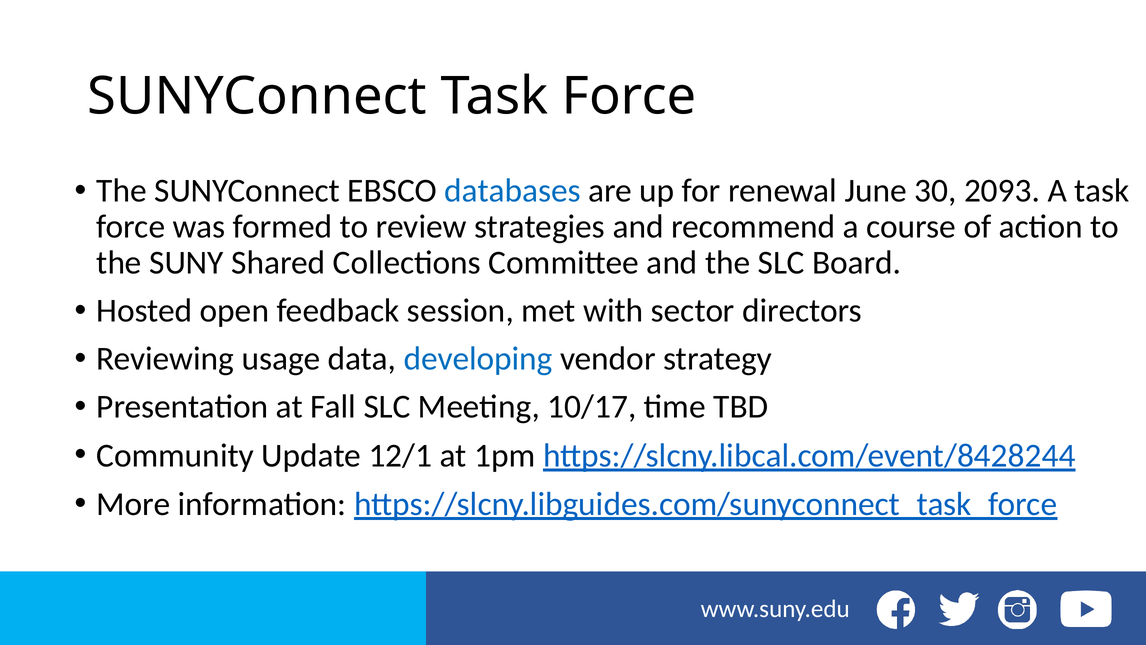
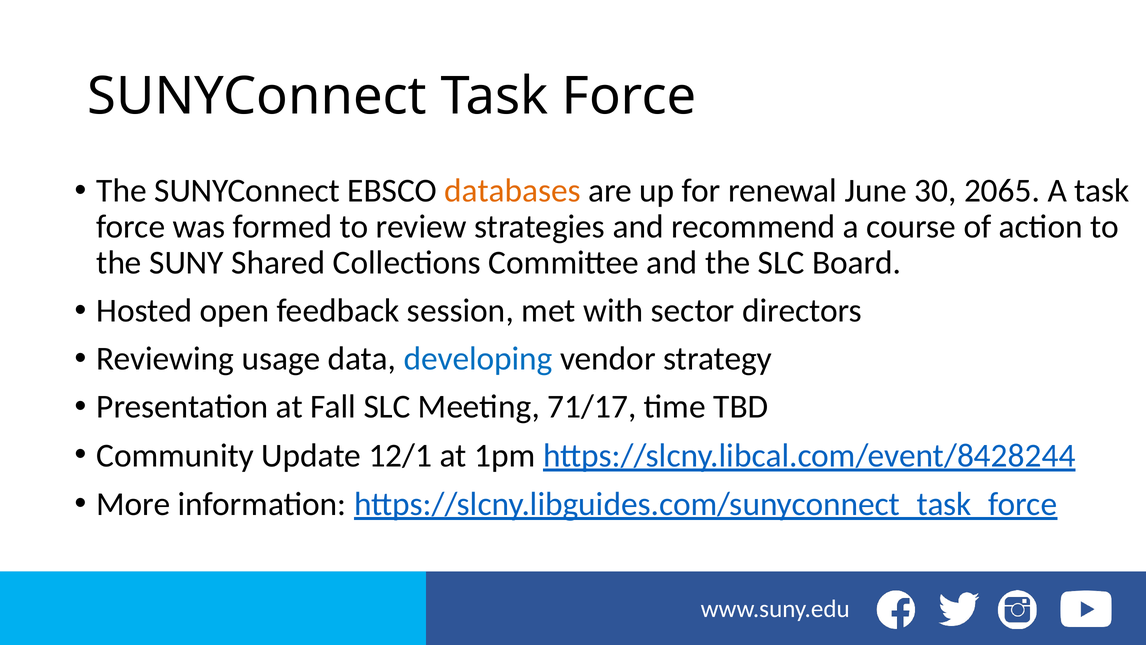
databases colour: blue -> orange
2093: 2093 -> 2065
10/17: 10/17 -> 71/17
